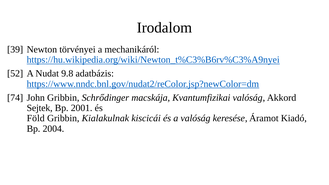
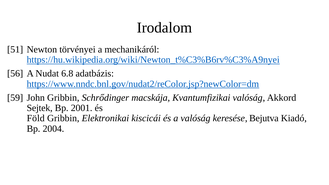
39: 39 -> 51
52: 52 -> 56
9.8: 9.8 -> 6.8
74: 74 -> 59
Kialakulnak: Kialakulnak -> Elektronikai
Áramot: Áramot -> Bejutva
